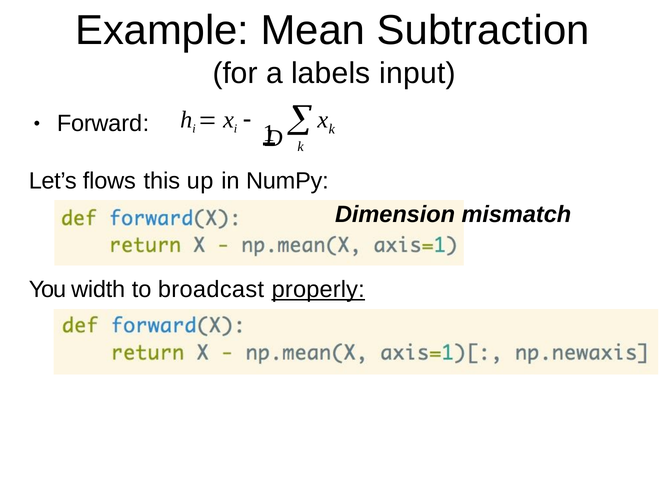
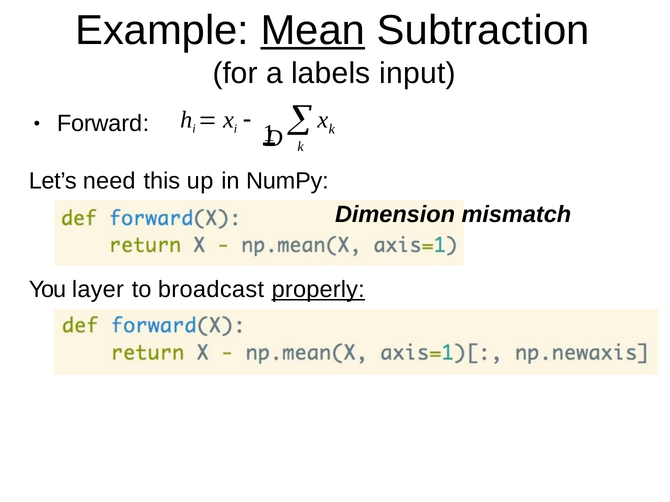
Mean underline: none -> present
flows: flows -> need
width: width -> layer
